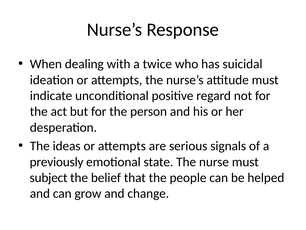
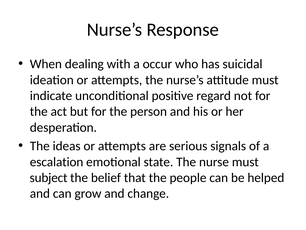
twice: twice -> occur
previously: previously -> escalation
